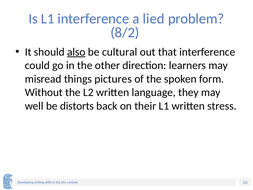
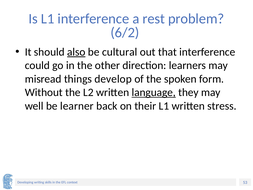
lied: lied -> rest
8/2: 8/2 -> 6/2
pictures: pictures -> develop
language underline: none -> present
distorts: distorts -> learner
